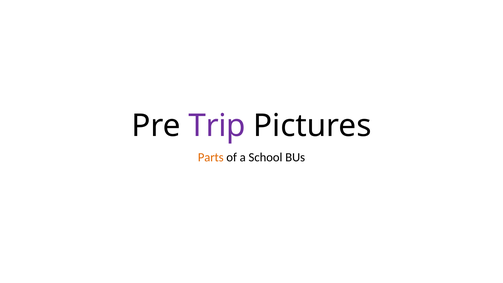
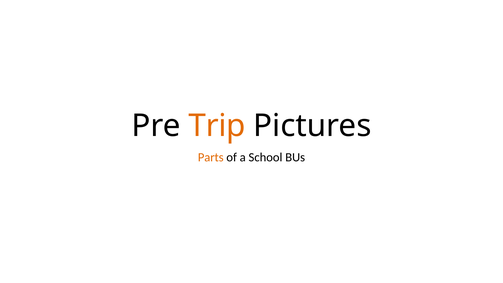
Trip colour: purple -> orange
